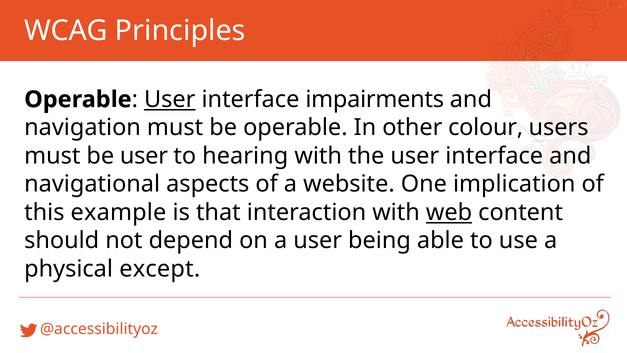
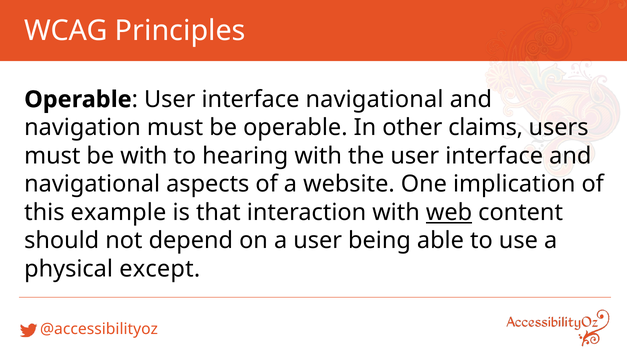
User at (170, 99) underline: present -> none
interface impairments: impairments -> navigational
colour: colour -> claims
be user: user -> with
